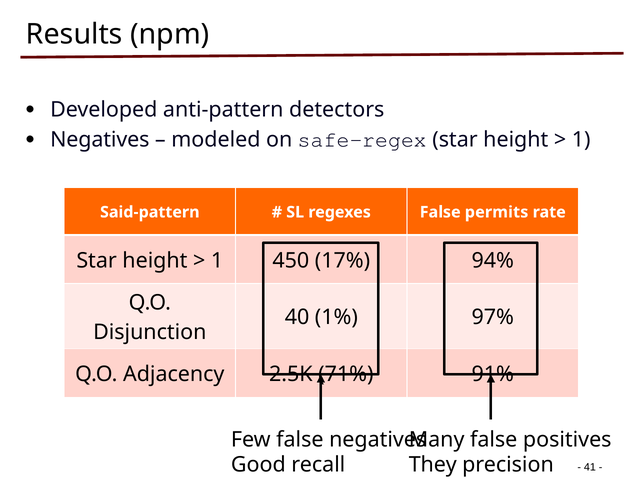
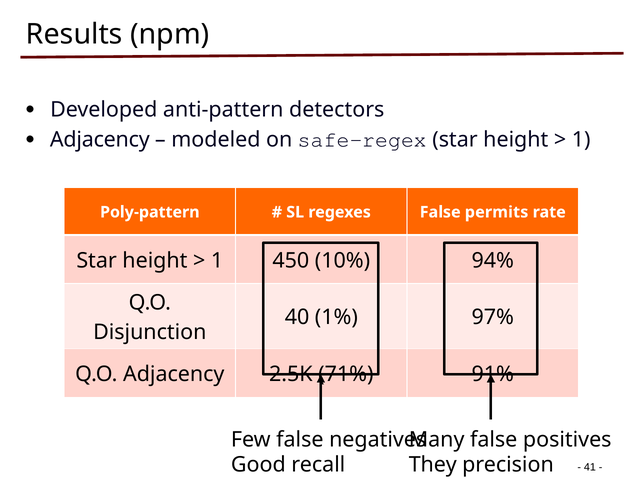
Negatives at (100, 140): Negatives -> Adjacency
Said-pattern: Said-pattern -> Poly-pattern
17%: 17% -> 10%
